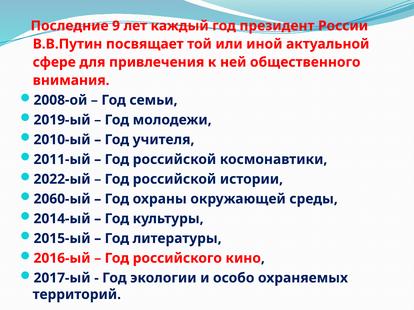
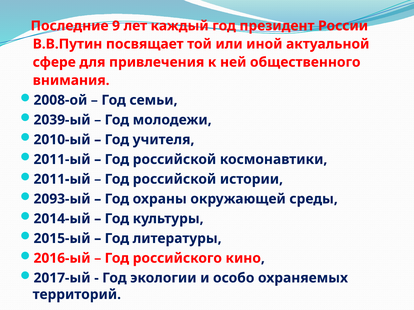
2019-ый: 2019-ый -> 2039-ый
2022-ый at (62, 179): 2022-ый -> 2011-ый
2060-ый: 2060-ый -> 2093-ый
